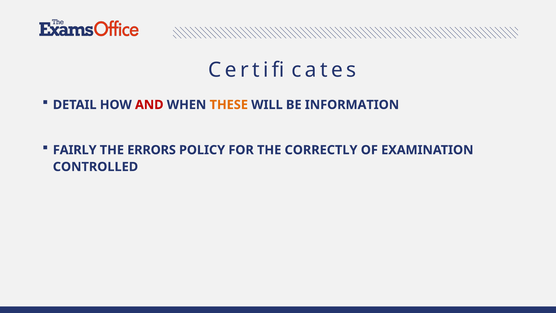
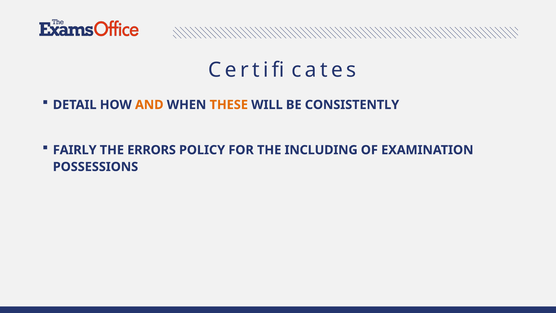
AND colour: red -> orange
INFORMATION: INFORMATION -> CONSISTENTLY
CORRECTLY: CORRECTLY -> INCLUDING
CONTROLLED: CONTROLLED -> POSSESSIONS
